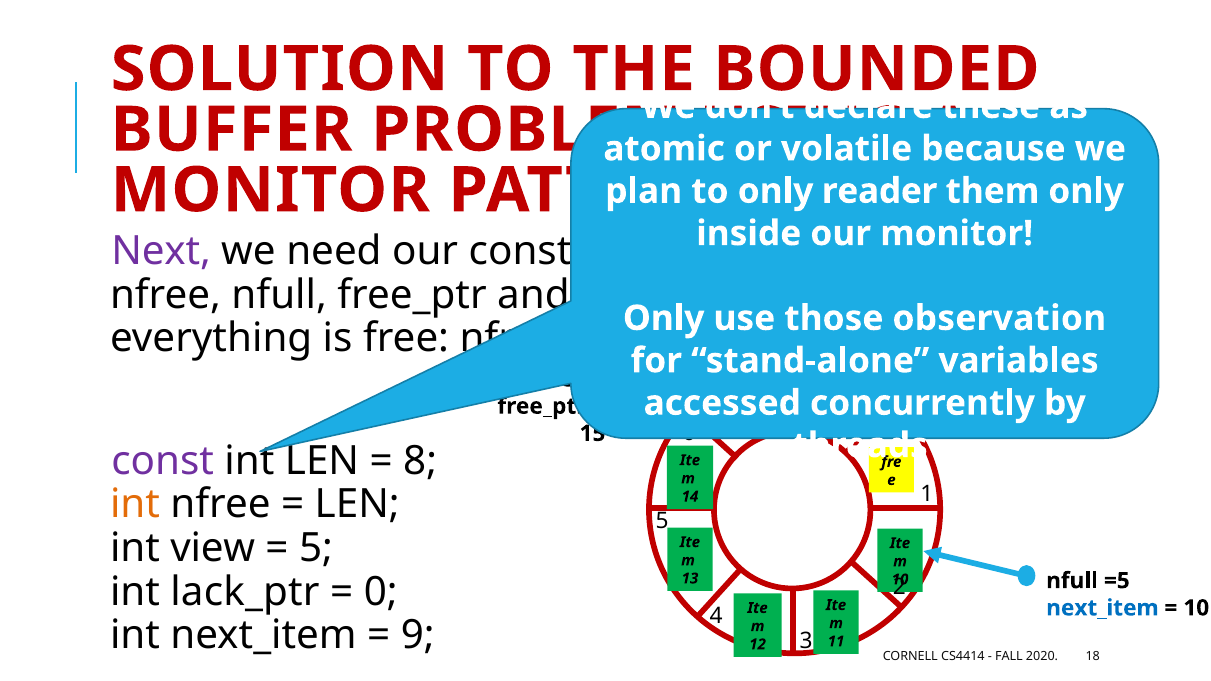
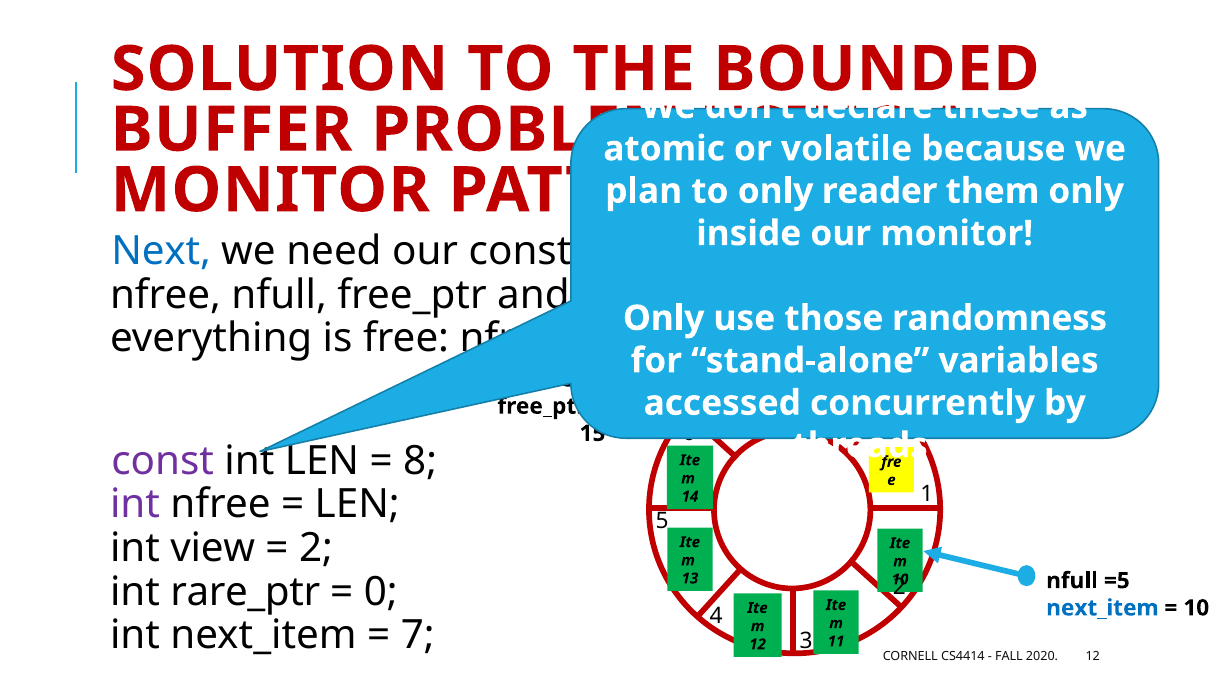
Next colour: purple -> blue
observation: observation -> randomness
int at (135, 505) colour: orange -> purple
5 at (316, 548): 5 -> 2
lack_ptr: lack_ptr -> rare_ptr
9 at (418, 635): 9 -> 7
2020 18: 18 -> 12
